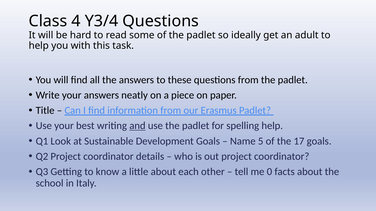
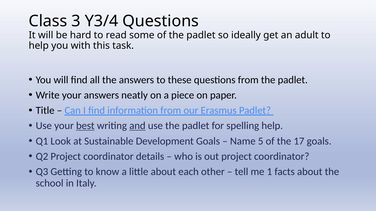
4: 4 -> 3
best underline: none -> present
0: 0 -> 1
